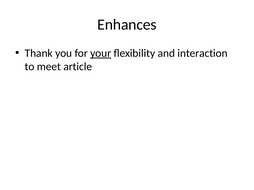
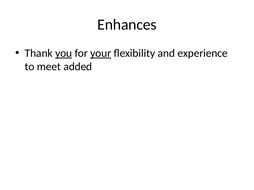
you underline: none -> present
interaction: interaction -> experience
article: article -> added
